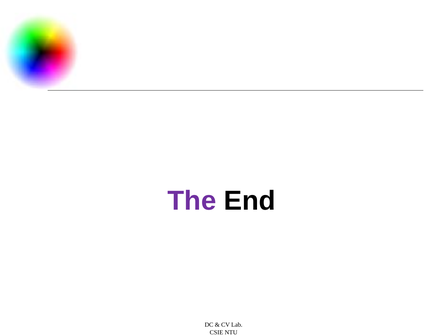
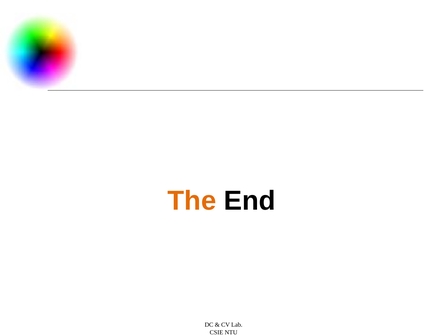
The colour: purple -> orange
